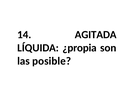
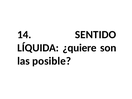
AGITADA: AGITADA -> SENTIDO
¿propia: ¿propia -> ¿quiere
